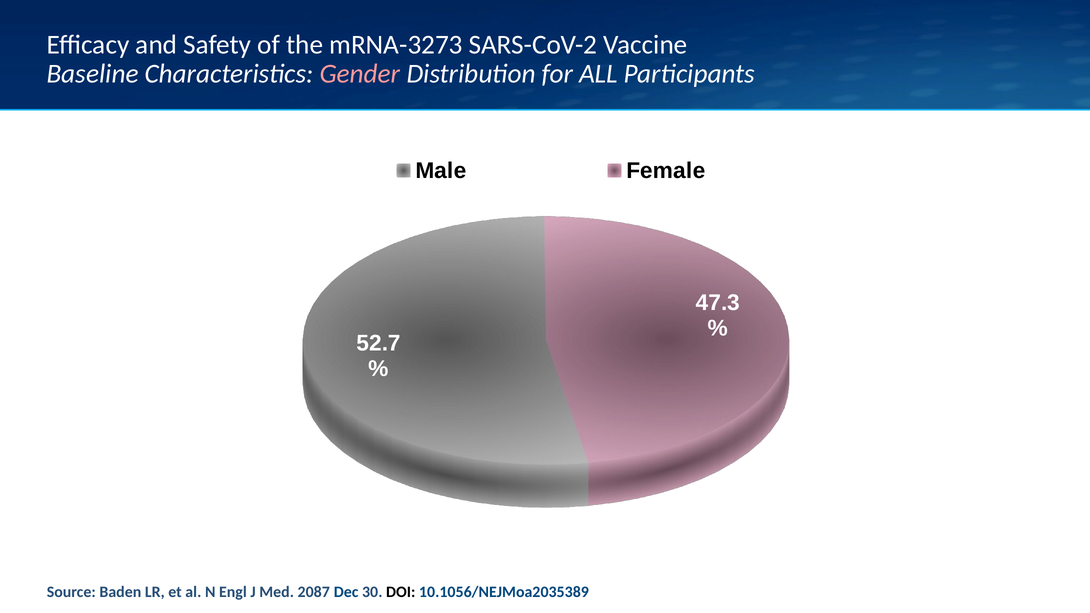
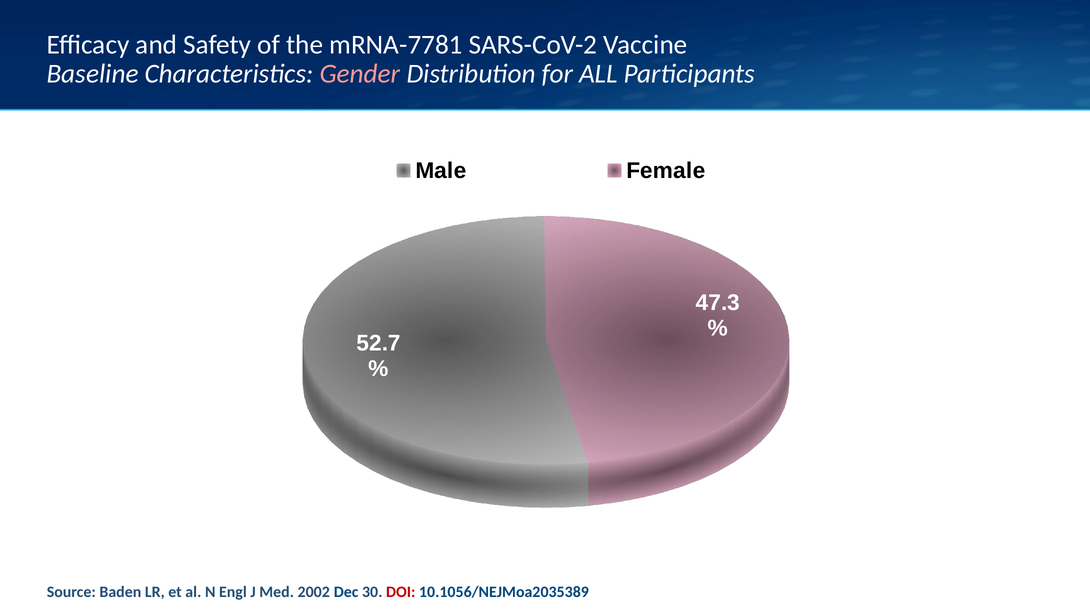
mRNA-3273: mRNA-3273 -> mRNA-7781
2087: 2087 -> 2002
DOI colour: black -> red
